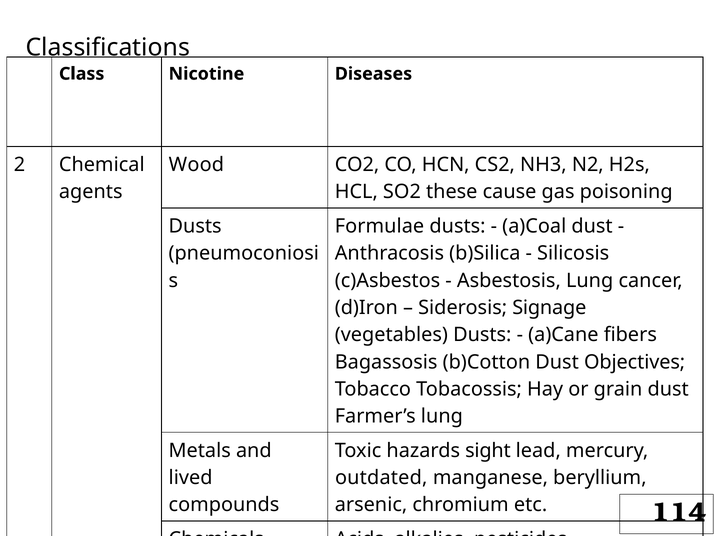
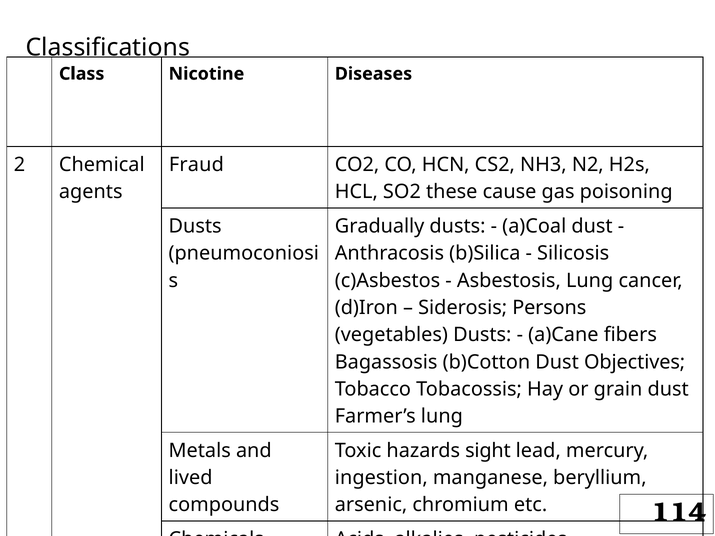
Wood: Wood -> Fraud
Formulae: Formulae -> Gradually
Signage: Signage -> Persons
outdated: outdated -> ingestion
